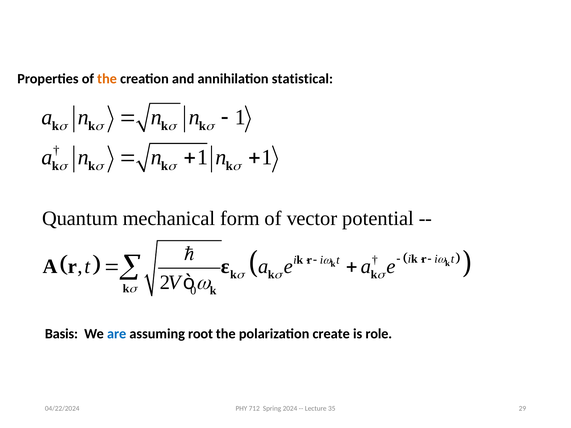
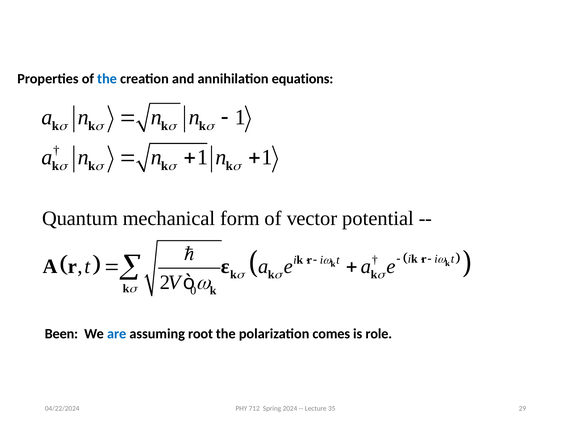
the at (107, 79) colour: orange -> blue
statistical: statistical -> equations
Basis: Basis -> Been
create: create -> comes
